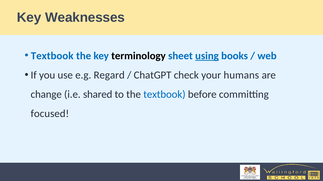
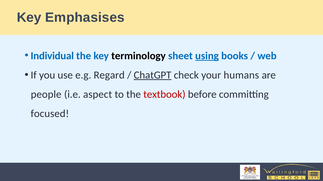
Weaknesses: Weaknesses -> Emphasises
Textbook at (52, 56): Textbook -> Individual
ChatGPT underline: none -> present
change: change -> people
shared: shared -> aspect
textbook at (164, 95) colour: blue -> red
